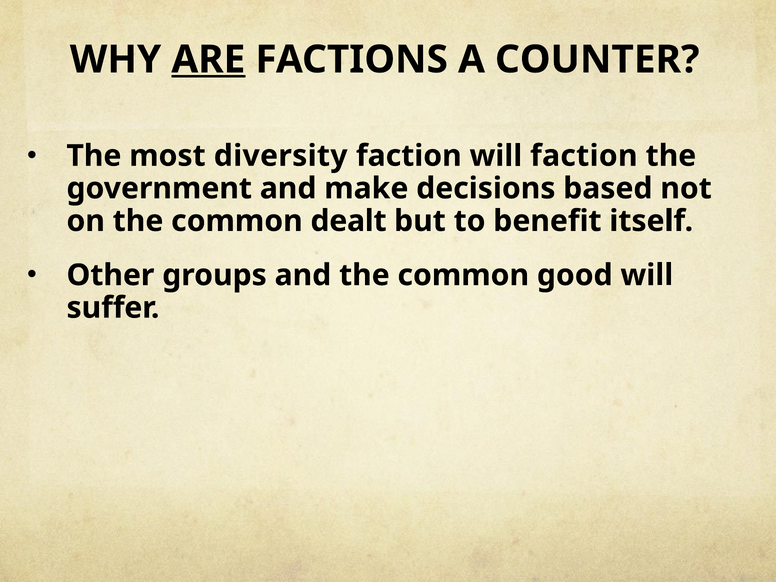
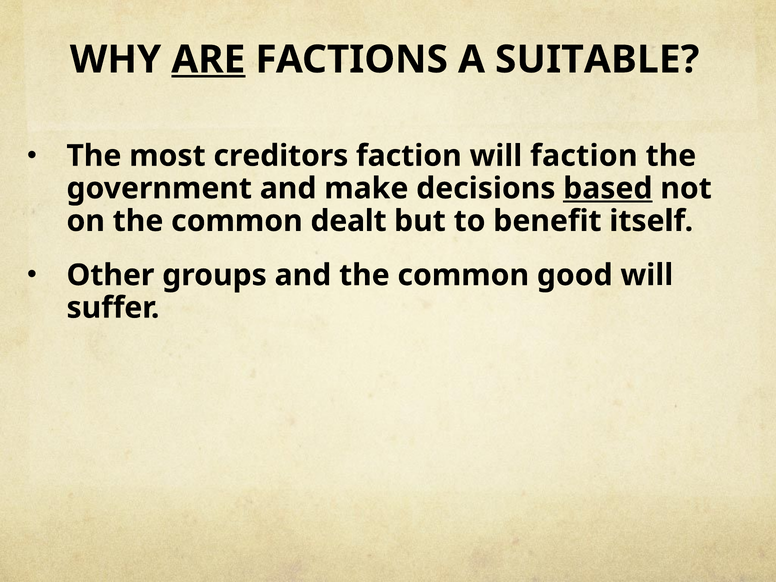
COUNTER: COUNTER -> SUITABLE
diversity: diversity -> creditors
based underline: none -> present
